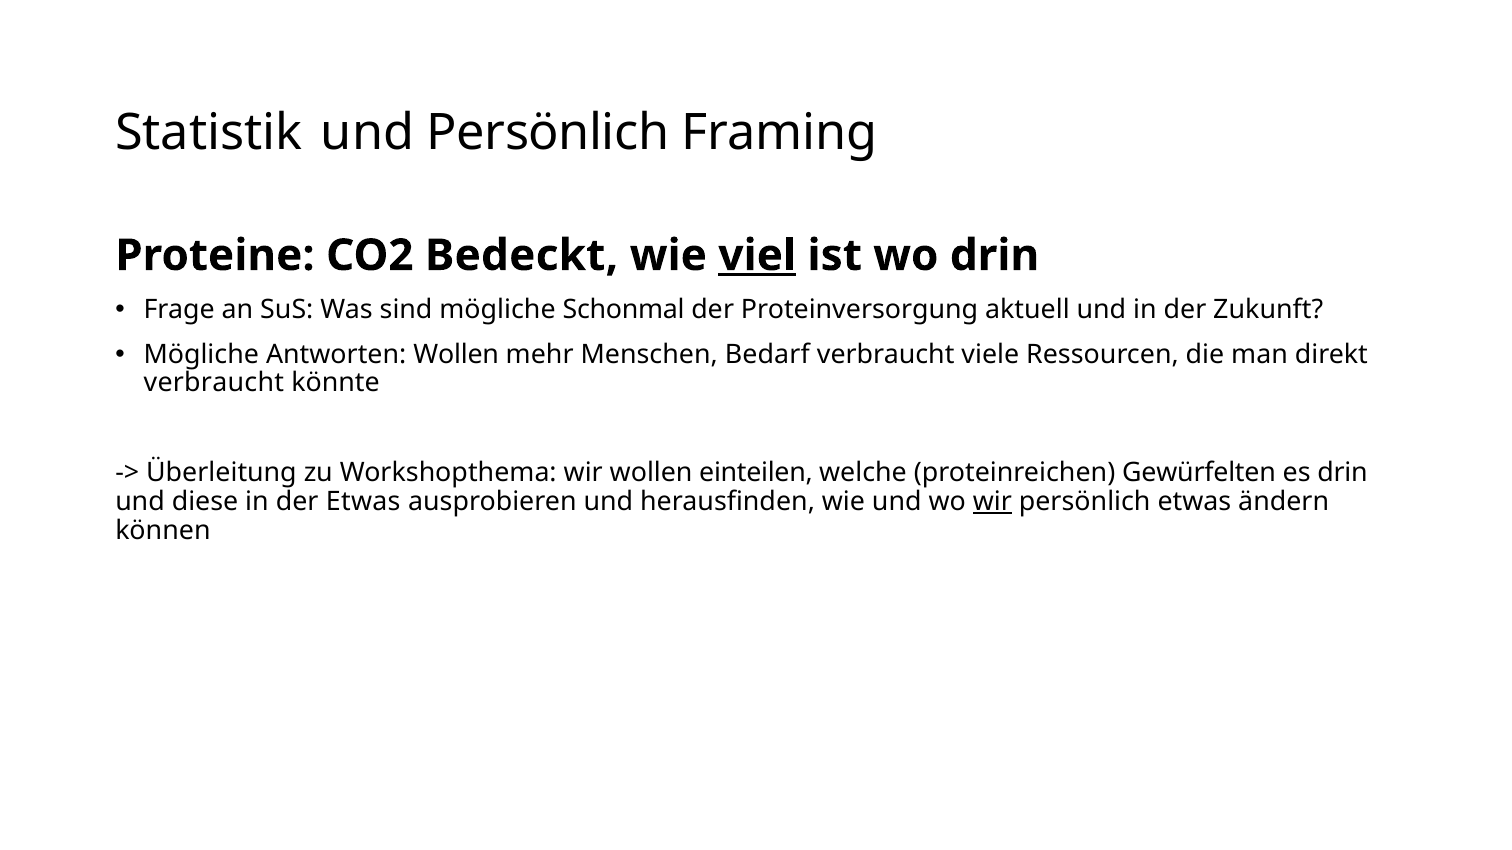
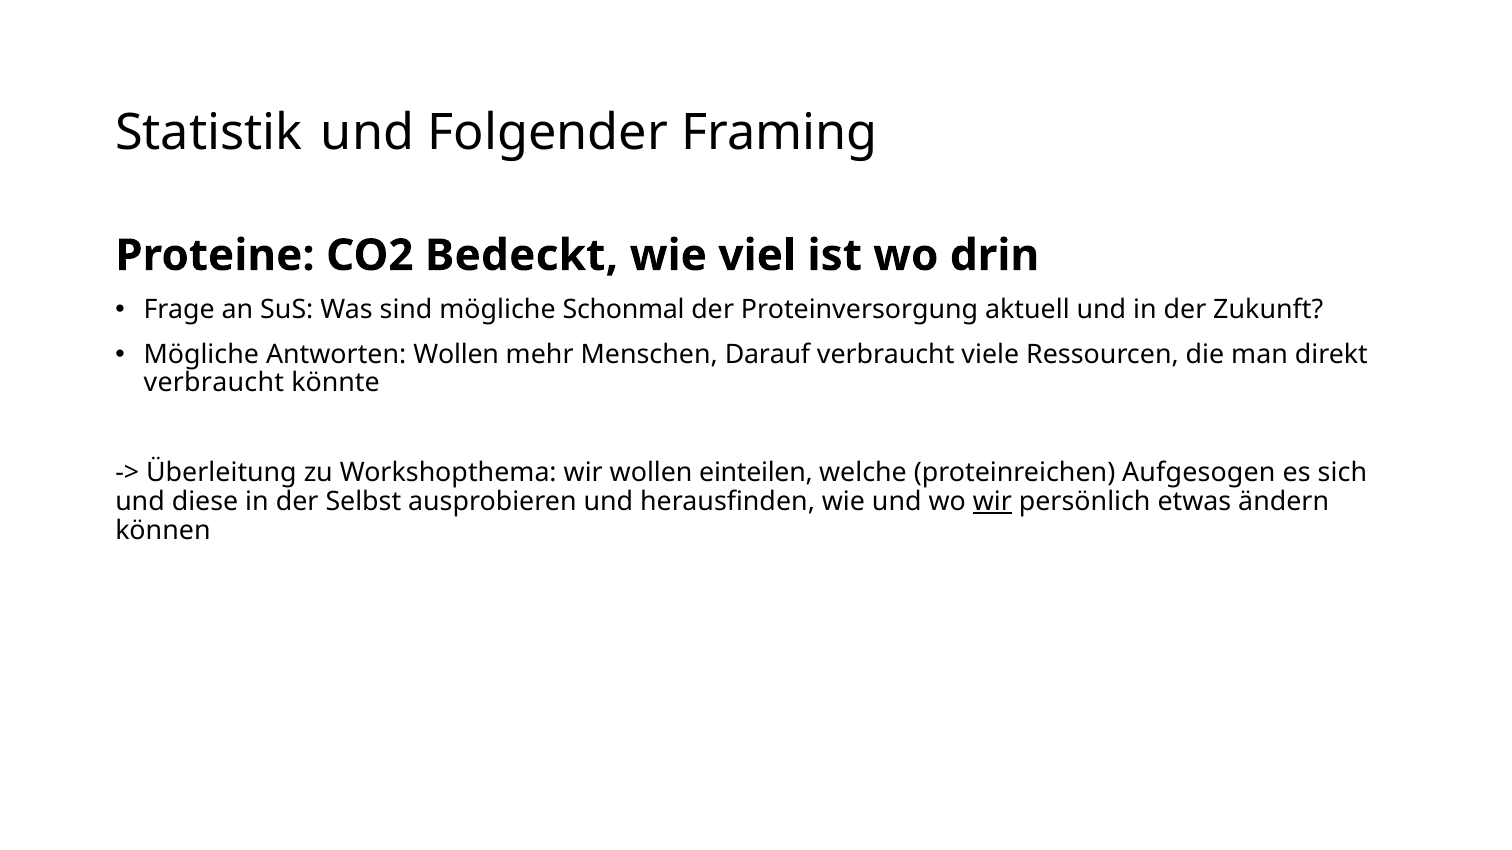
und Persönlich: Persönlich -> Folgender
viel underline: present -> none
Bedarf: Bedarf -> Darauf
Gewürfelten: Gewürfelten -> Aufgesogen
es drin: drin -> sich
der Etwas: Etwas -> Selbst
